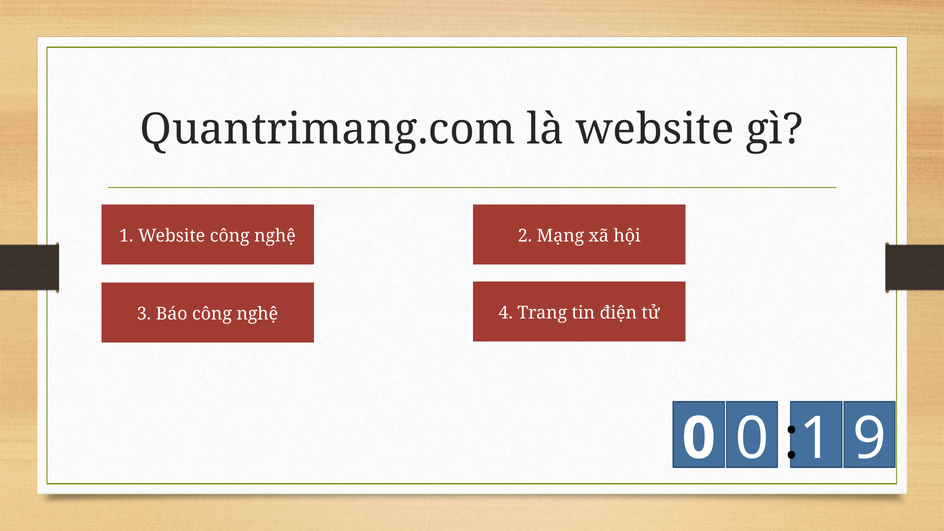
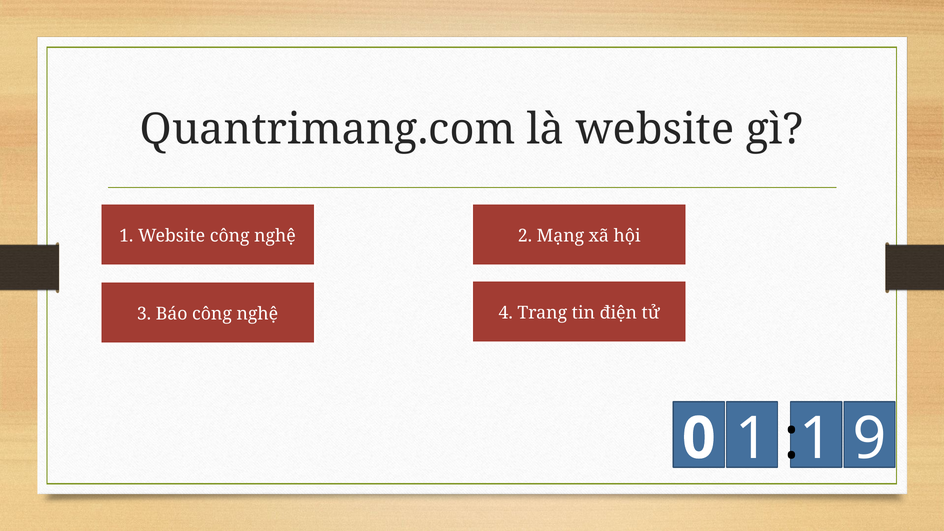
0 0: 0 -> 1
